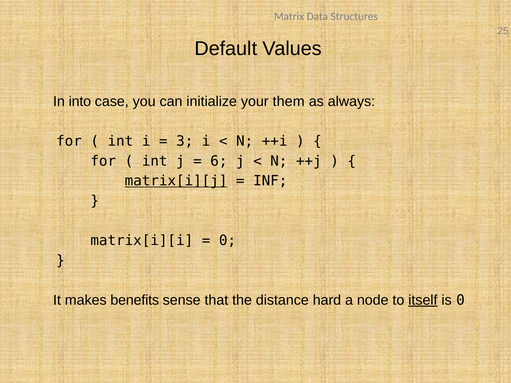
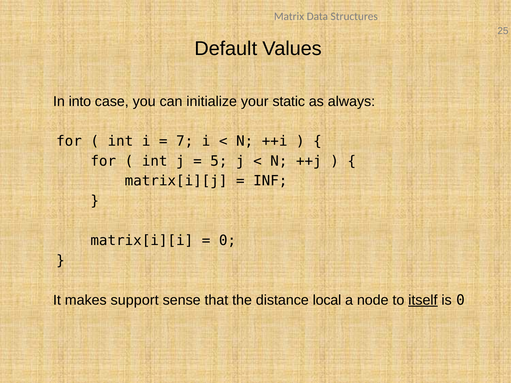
them: them -> static
3: 3 -> 7
6: 6 -> 5
matrix[i][j underline: present -> none
benefits: benefits -> support
hard: hard -> local
